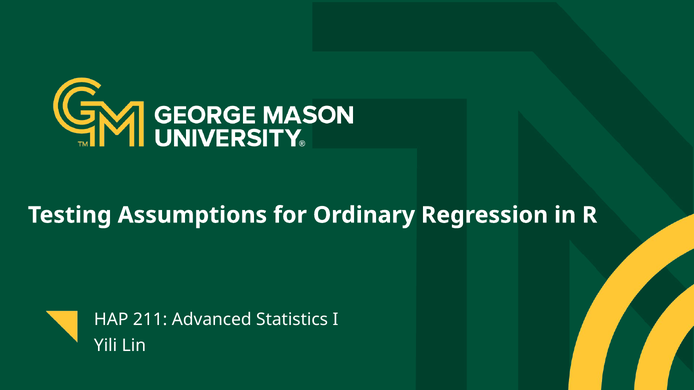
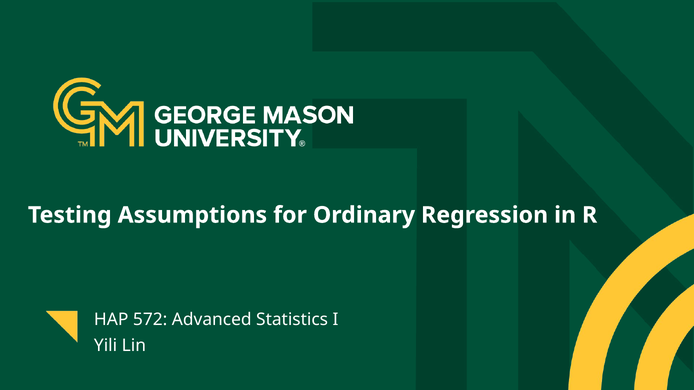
211: 211 -> 572
